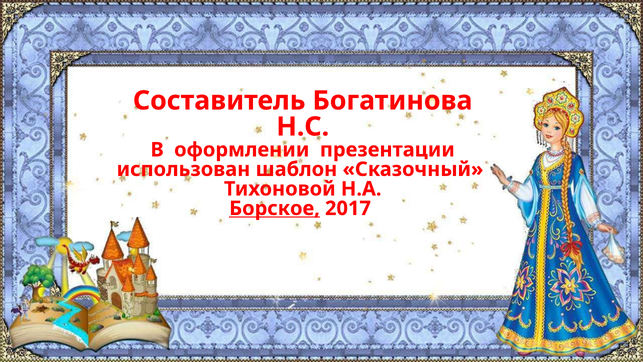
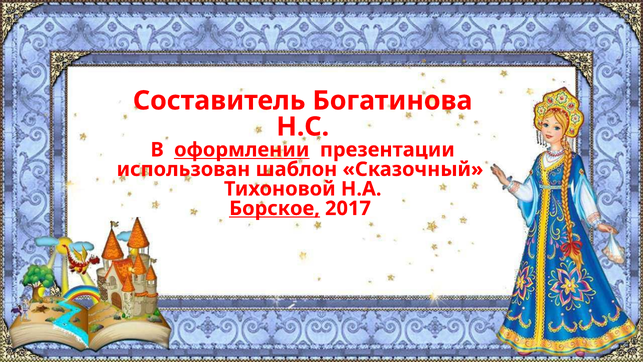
оформлении underline: none -> present
